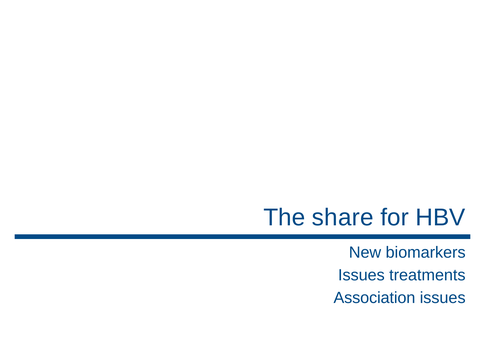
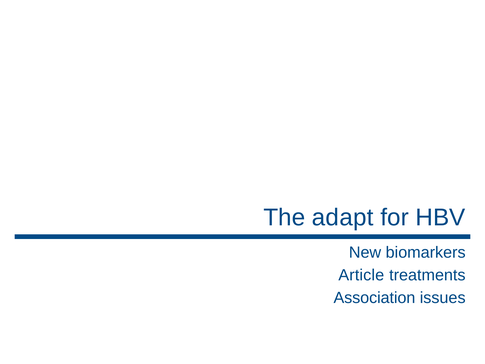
share: share -> adapt
Issues at (361, 275): Issues -> Article
